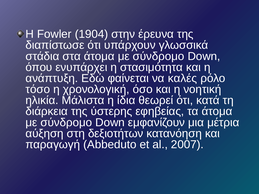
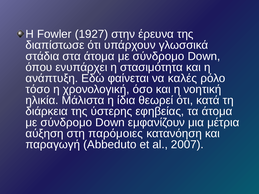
1904: 1904 -> 1927
δεξιοτήτων: δεξιοτήτων -> παρόμοιες
